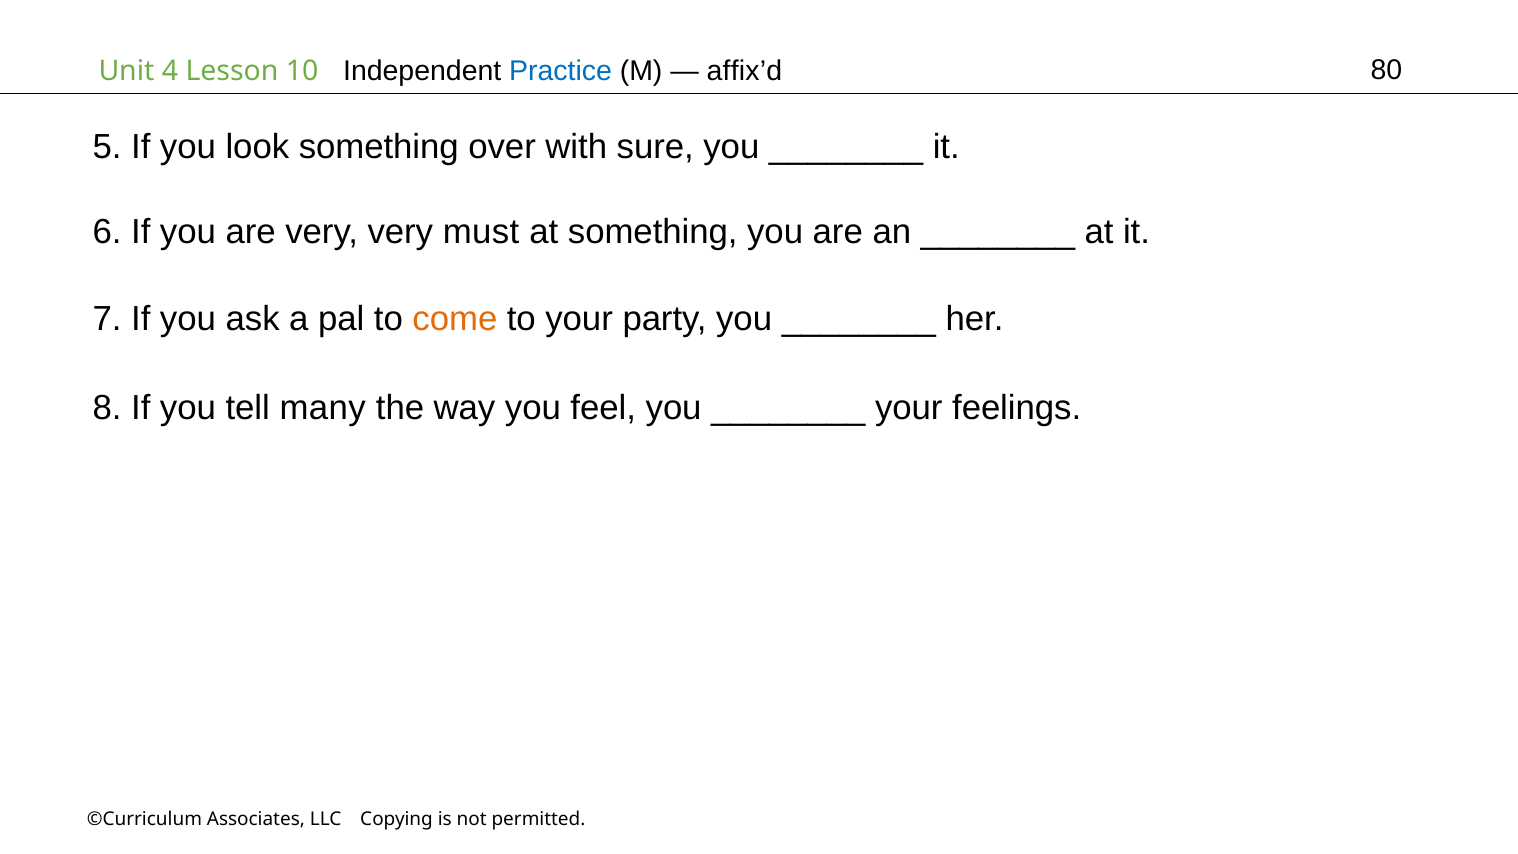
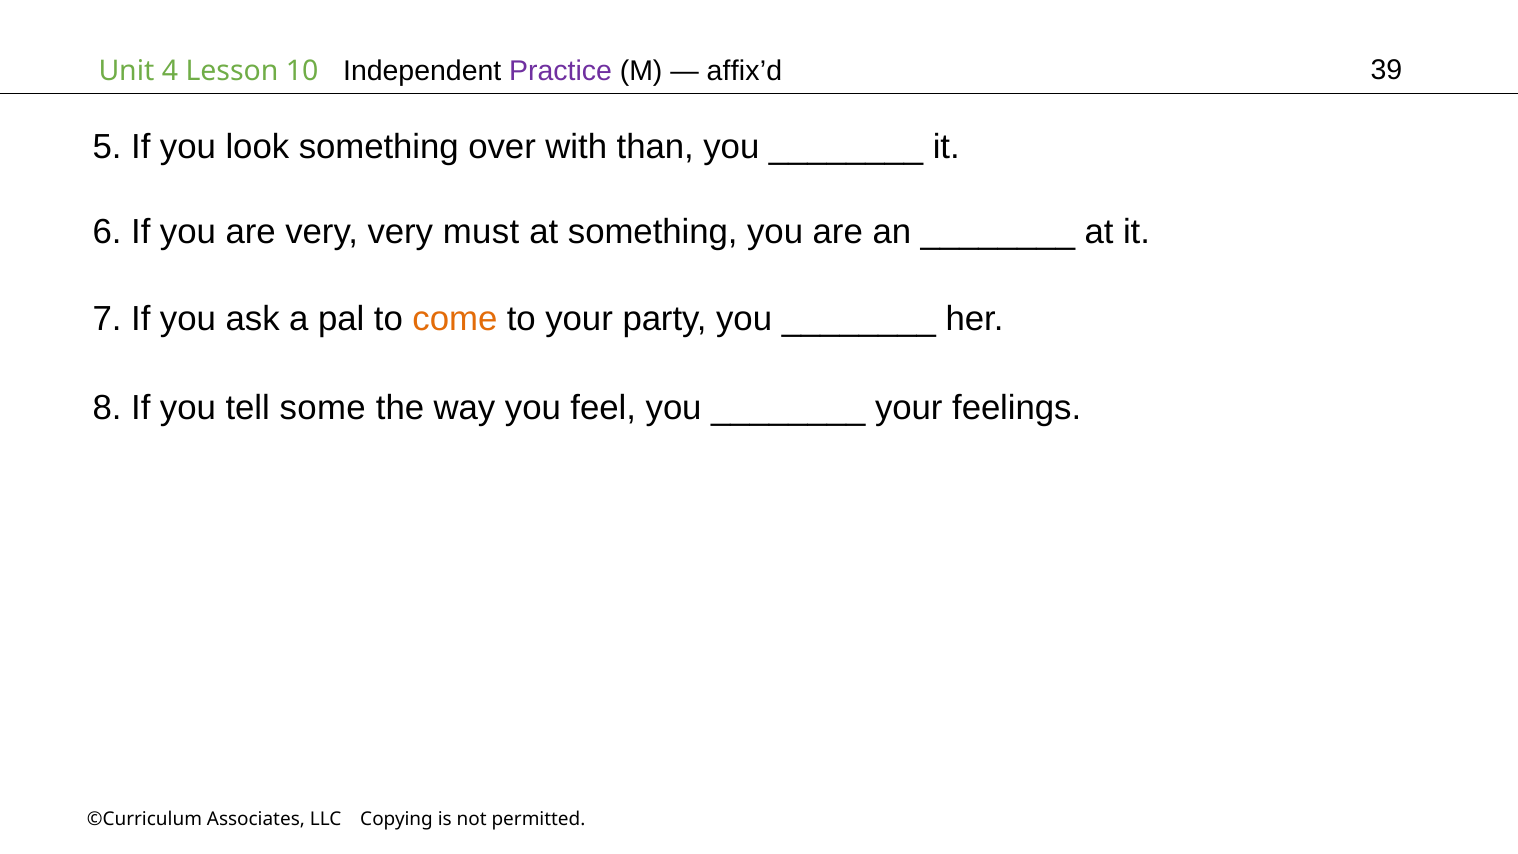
Practice colour: blue -> purple
80: 80 -> 39
sure: sure -> than
many: many -> some
